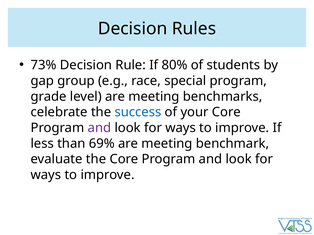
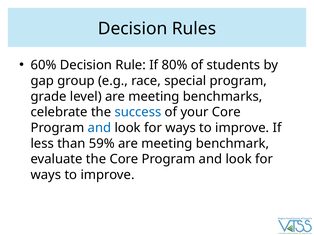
73%: 73% -> 60%
and at (99, 128) colour: purple -> blue
69%: 69% -> 59%
